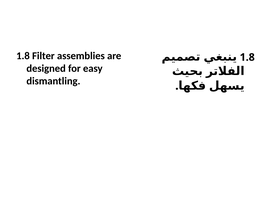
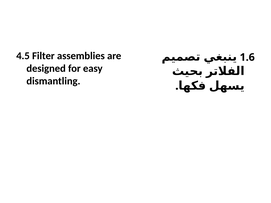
1.8 at (23, 56): 1.8 -> 4.5
1.8 at (247, 57): 1.8 -> 1.6
